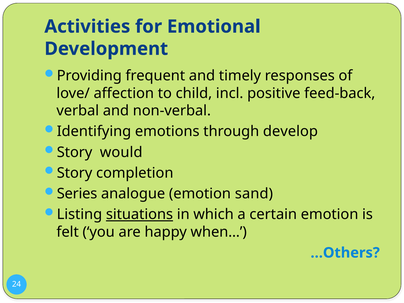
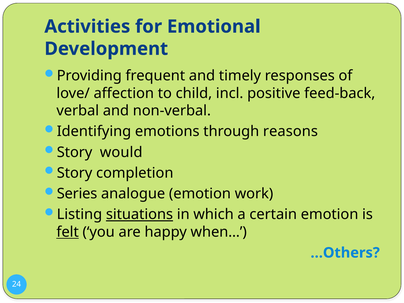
develop: develop -> reasons
sand: sand -> work
felt underline: none -> present
